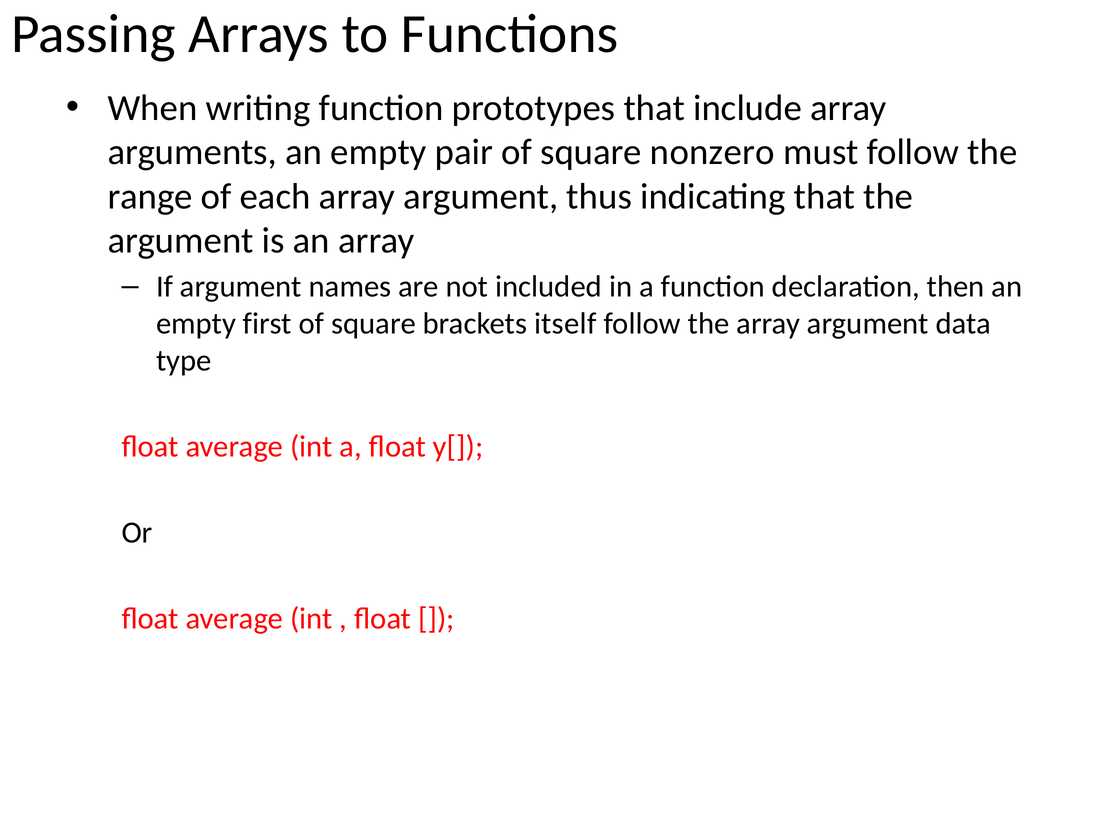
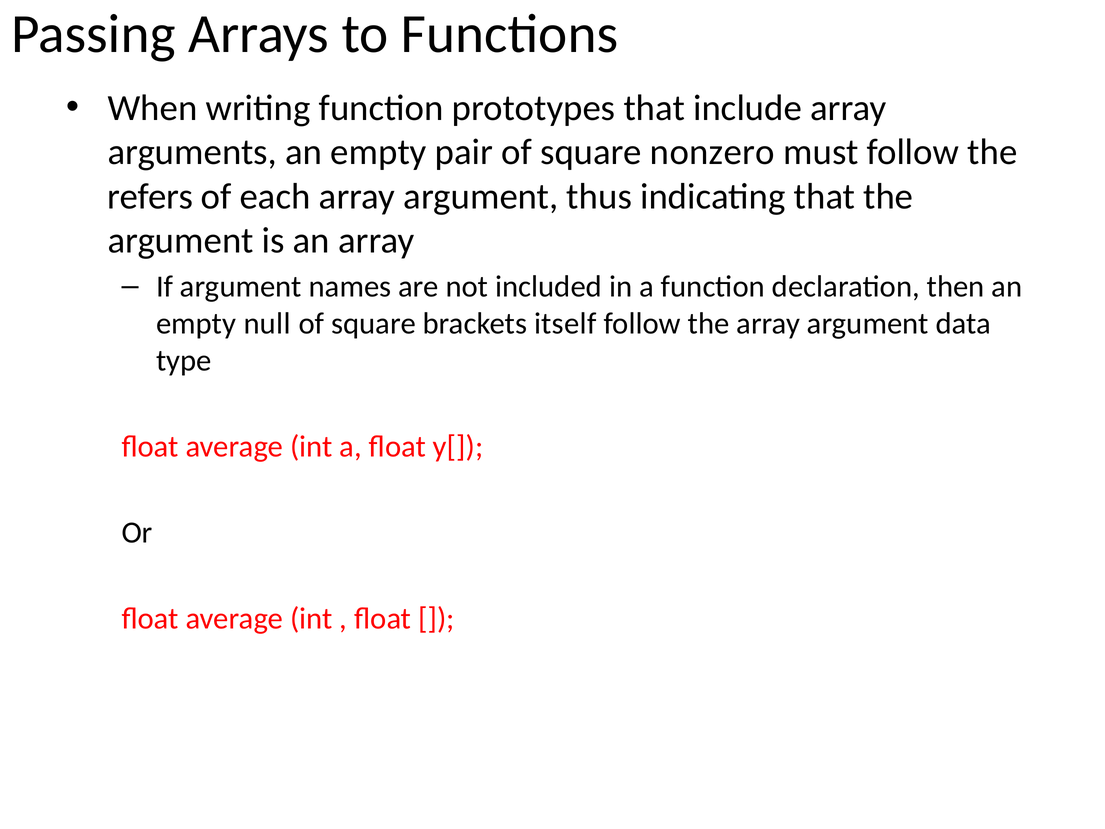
range: range -> refers
first: first -> null
